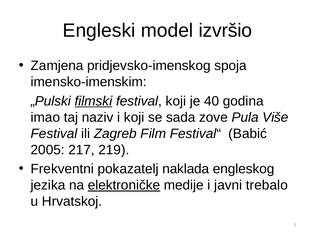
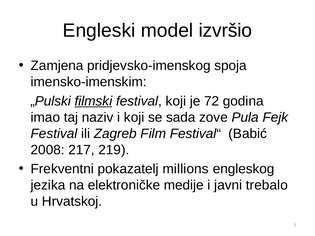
40: 40 -> 72
Više: Više -> Fejk
2005: 2005 -> 2008
naklada: naklada -> millions
elektroničke underline: present -> none
